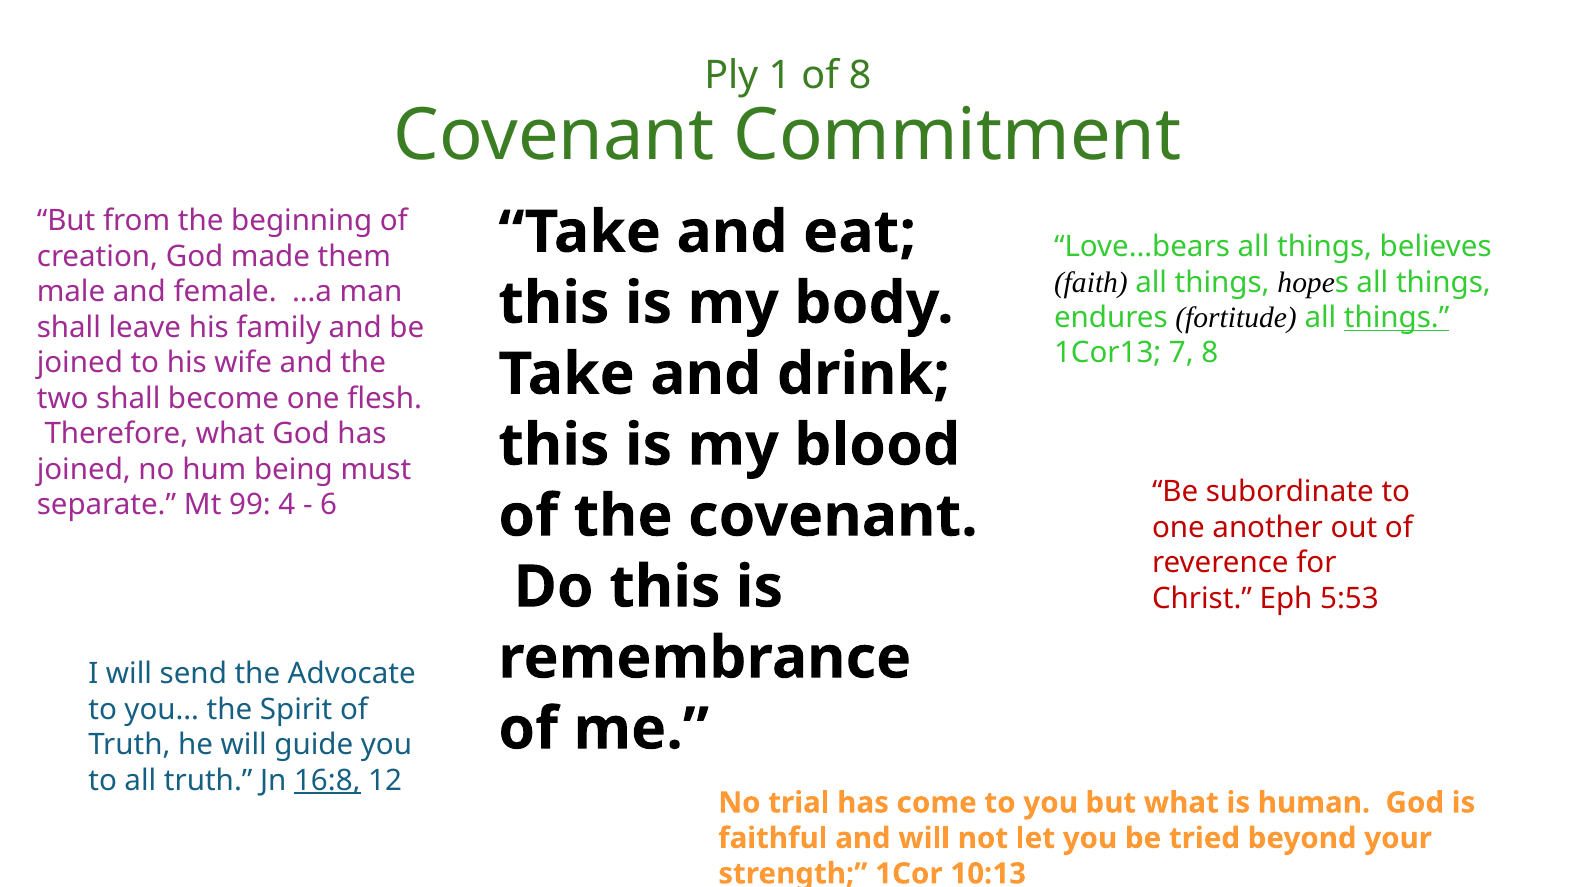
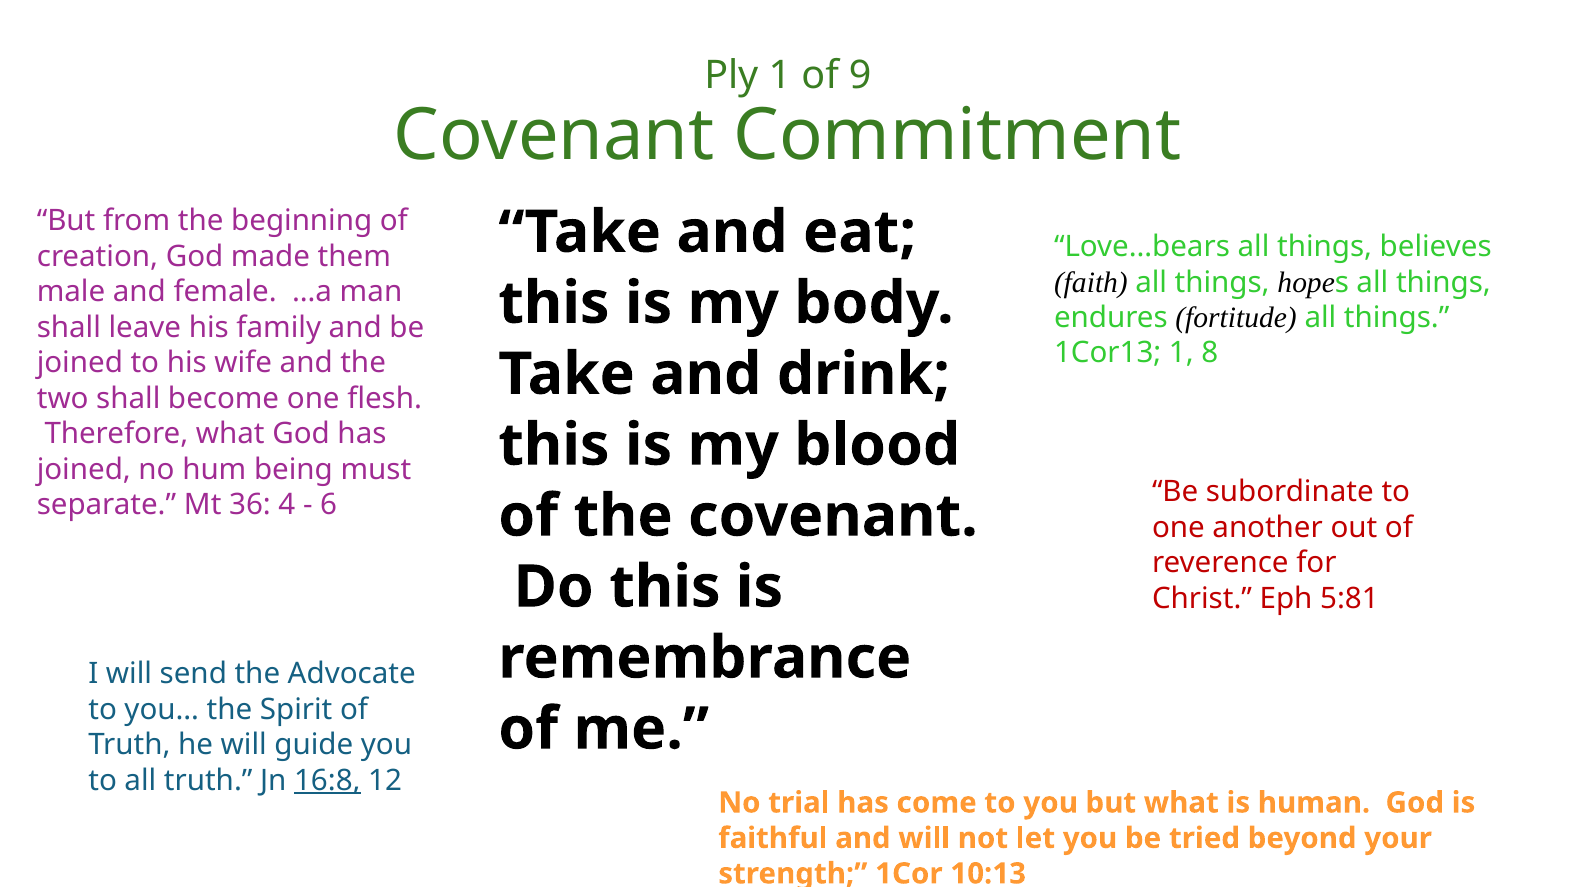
of 8: 8 -> 9
things at (1397, 318) underline: present -> none
1Cor13 7: 7 -> 1
99: 99 -> 36
5:53: 5:53 -> 5:81
